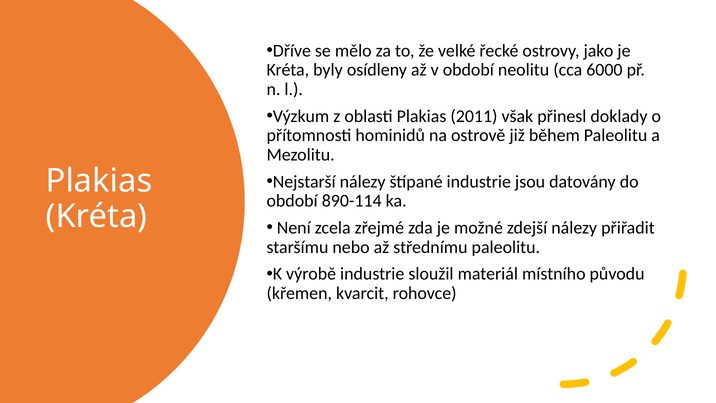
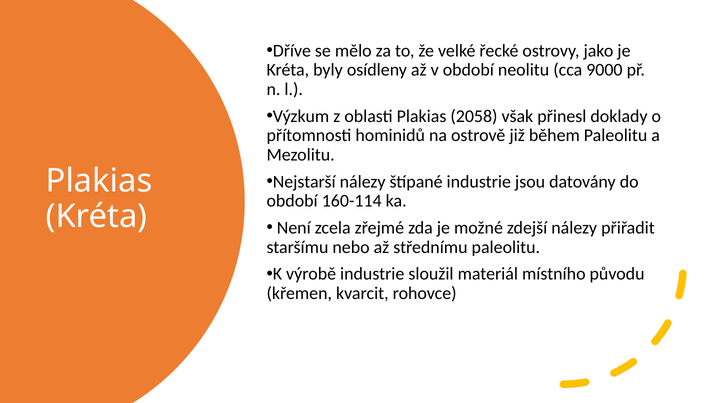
6000: 6000 -> 9000
2011: 2011 -> 2058
890-114: 890-114 -> 160-114
